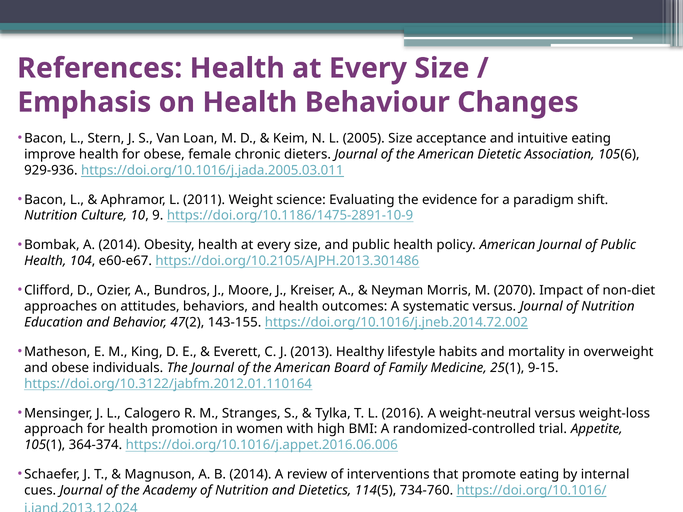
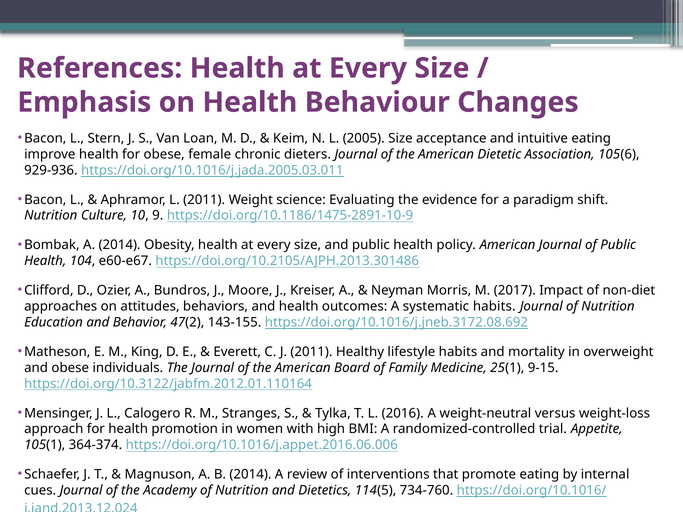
2070: 2070 -> 2017
systematic versus: versus -> habits
https://doi.org/10.1016/j.jneb.2014.72.002: https://doi.org/10.1016/j.jneb.2014.72.002 -> https://doi.org/10.1016/j.jneb.3172.08.692
J 2013: 2013 -> 2011
